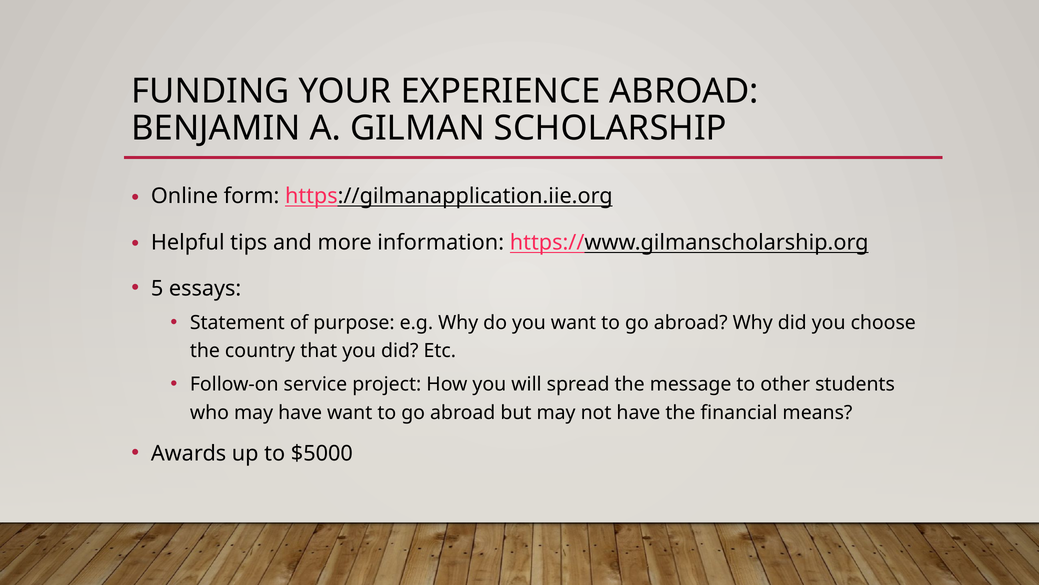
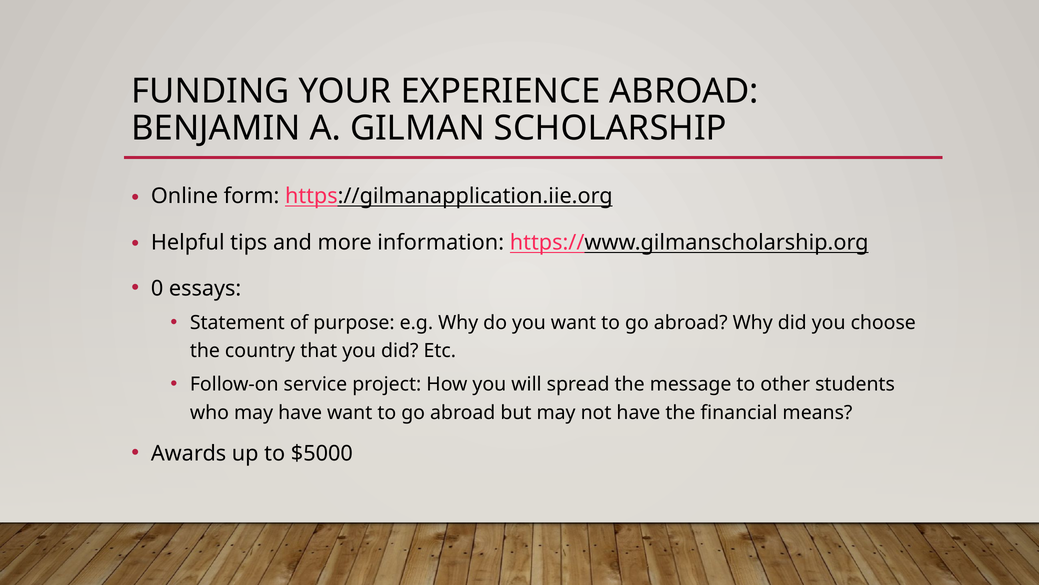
5: 5 -> 0
